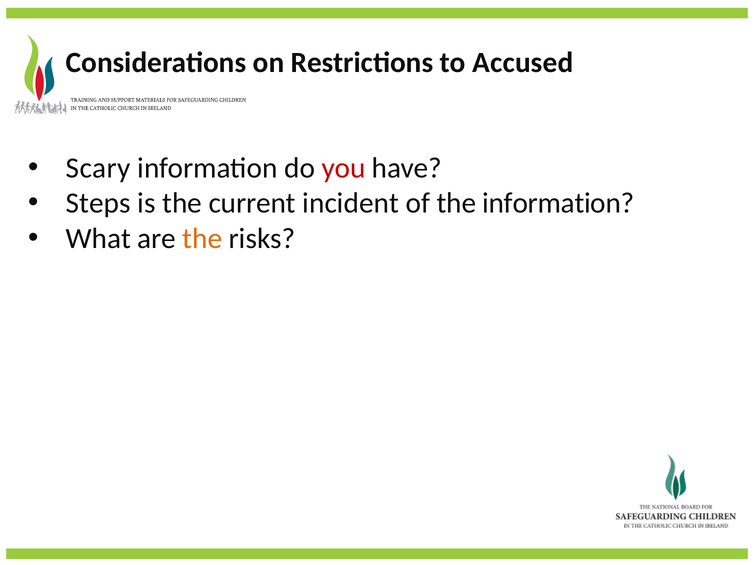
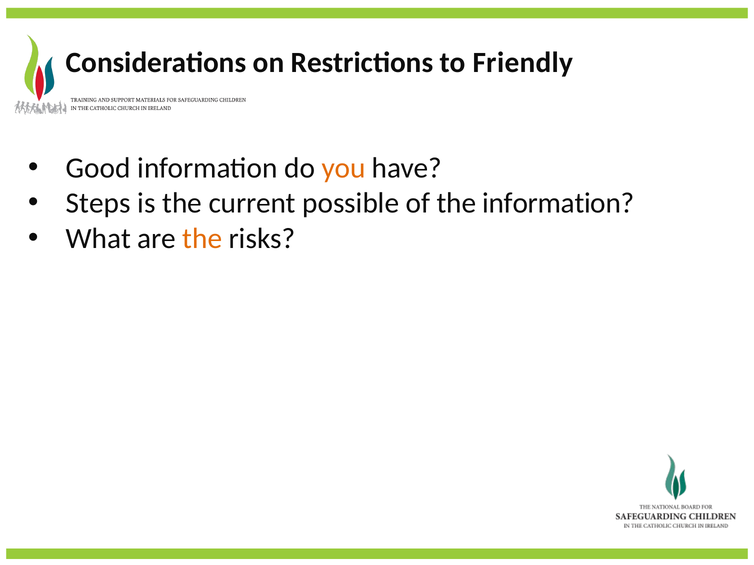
Accused: Accused -> Friendly
Scary: Scary -> Good
you colour: red -> orange
incident: incident -> possible
